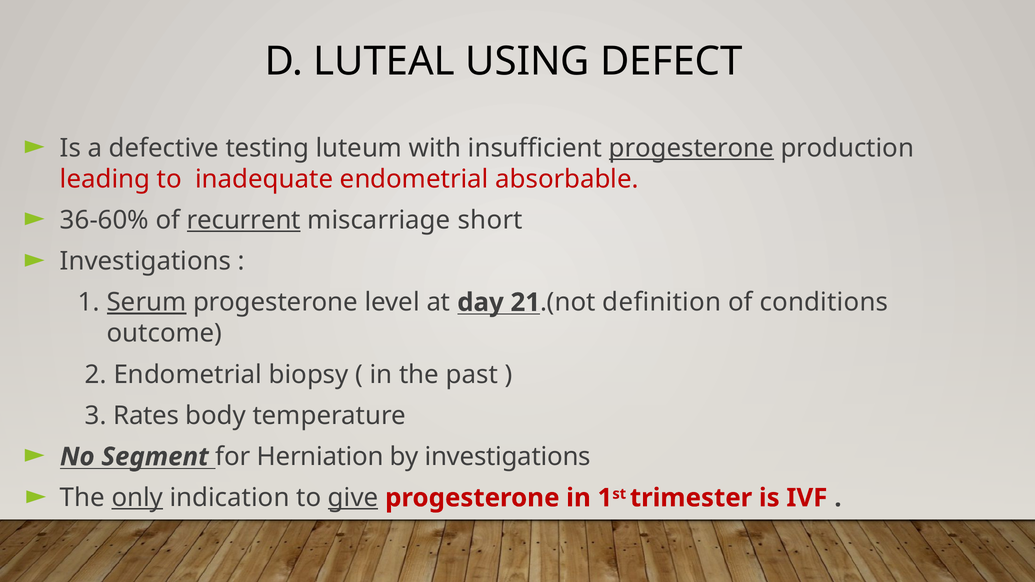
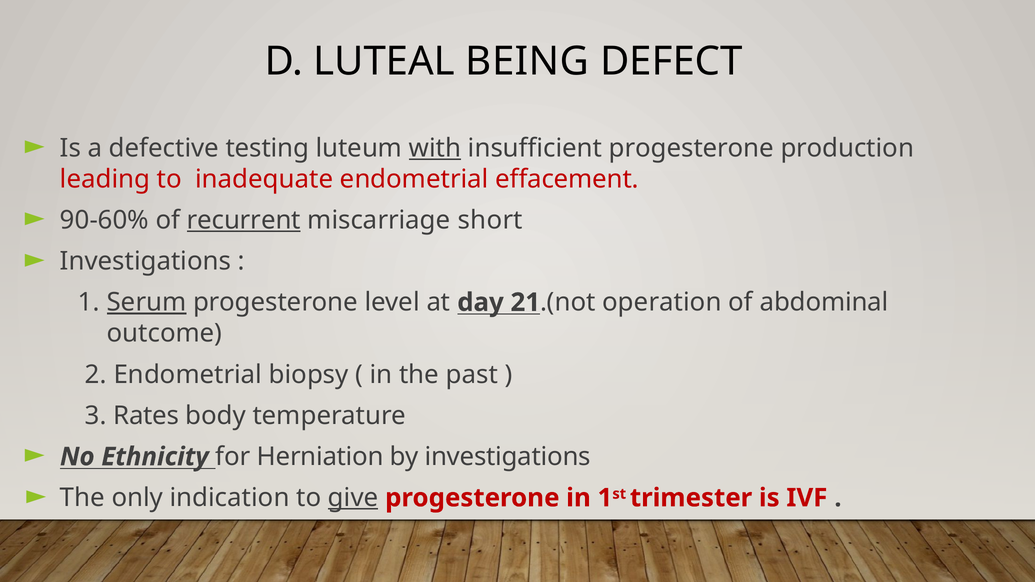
USING: USING -> BEING
with underline: none -> present
progesterone at (691, 148) underline: present -> none
absorbable: absorbable -> effacement
36-60%: 36-60% -> 90-60%
definition: definition -> operation
conditions: conditions -> abdominal
Segment: Segment -> Ethnicity
only underline: present -> none
